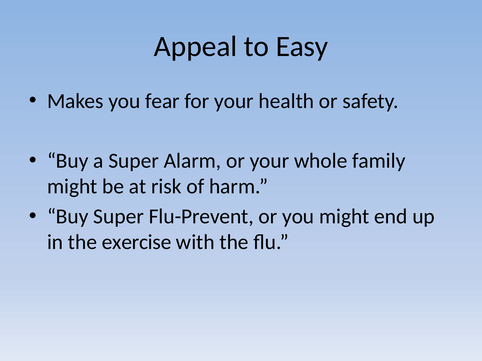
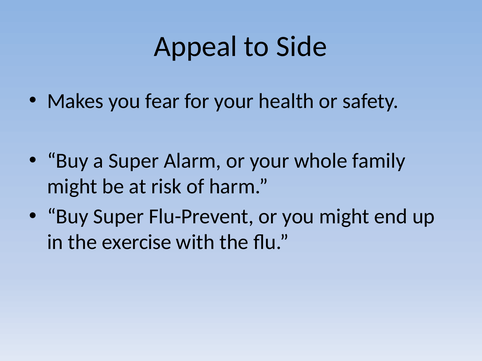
Easy: Easy -> Side
